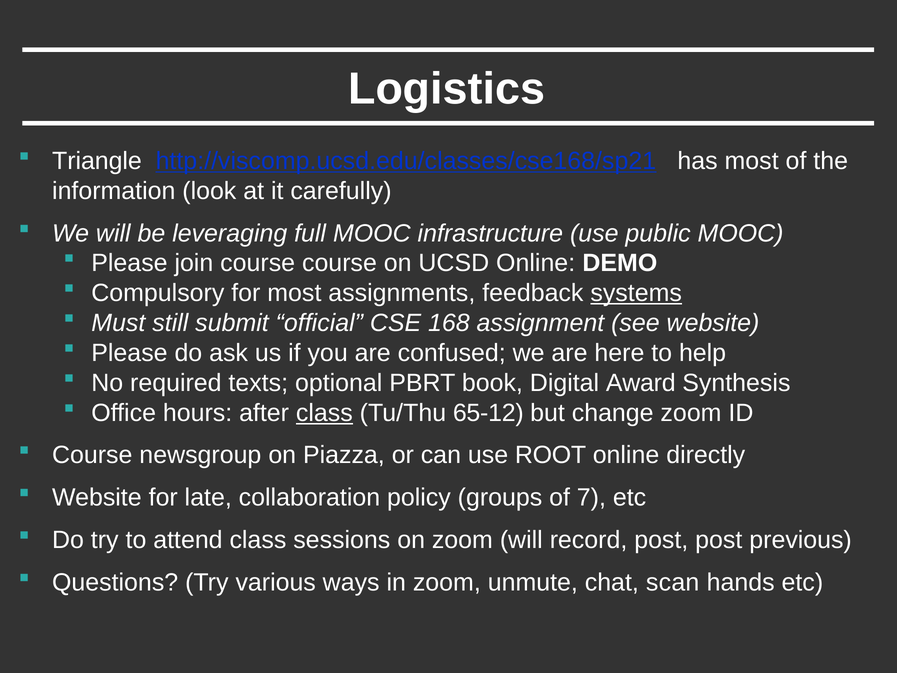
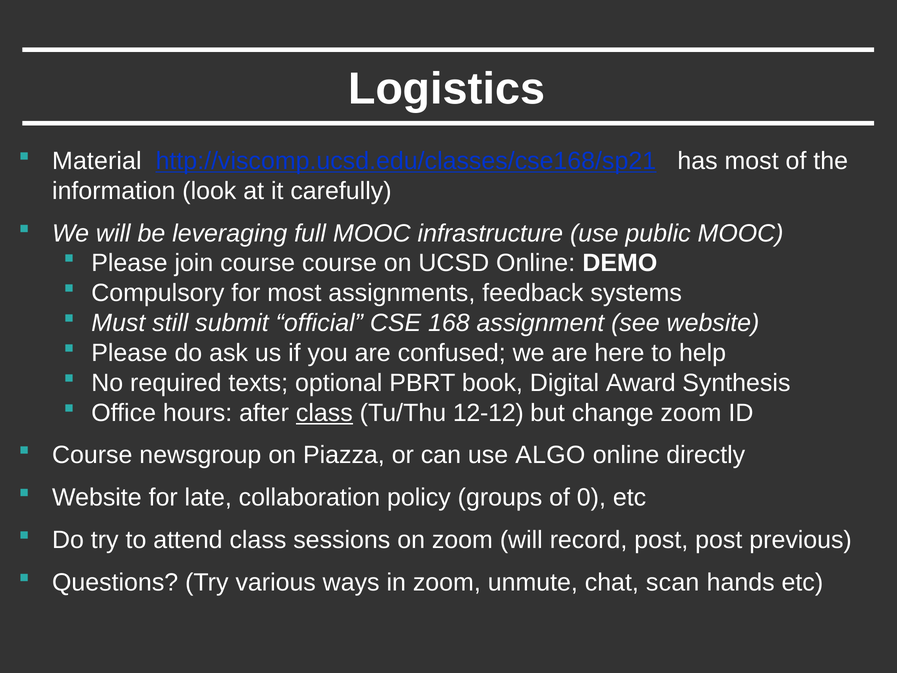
Triangle: Triangle -> Material
systems underline: present -> none
65-12: 65-12 -> 12-12
ROOT: ROOT -> ALGO
7: 7 -> 0
